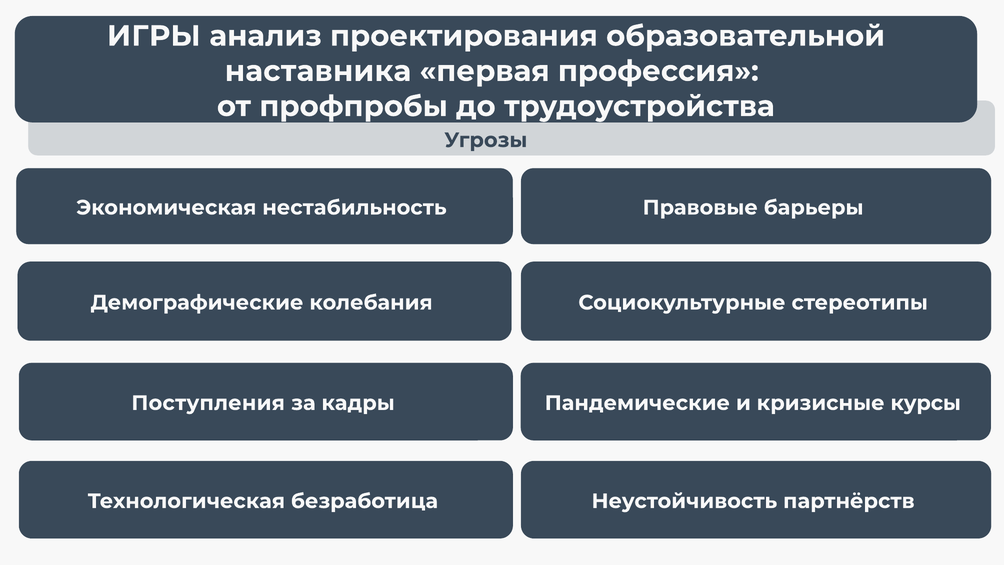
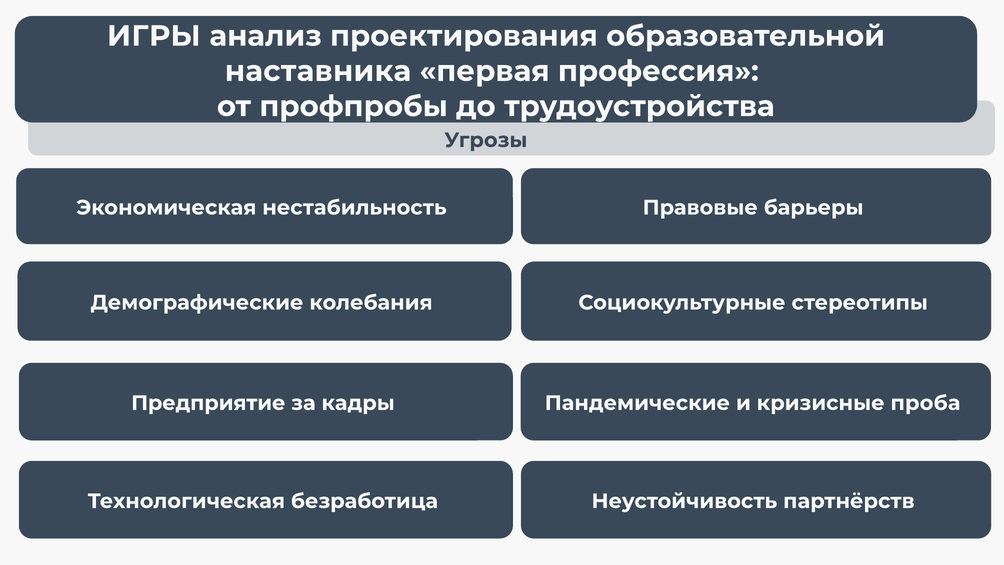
Поступления: Поступления -> Предприятие
курсы: курсы -> проба
